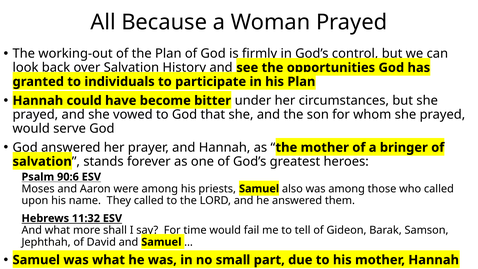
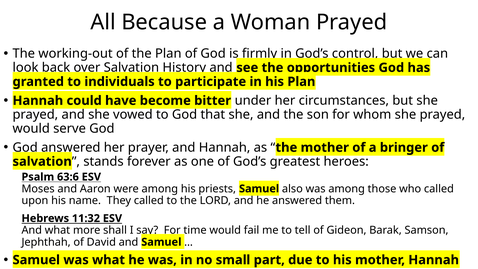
90:6: 90:6 -> 63:6
